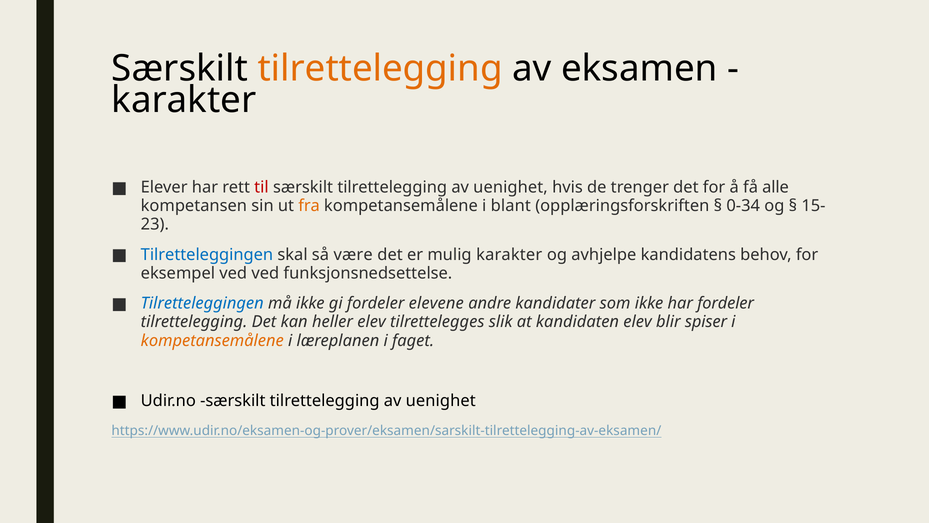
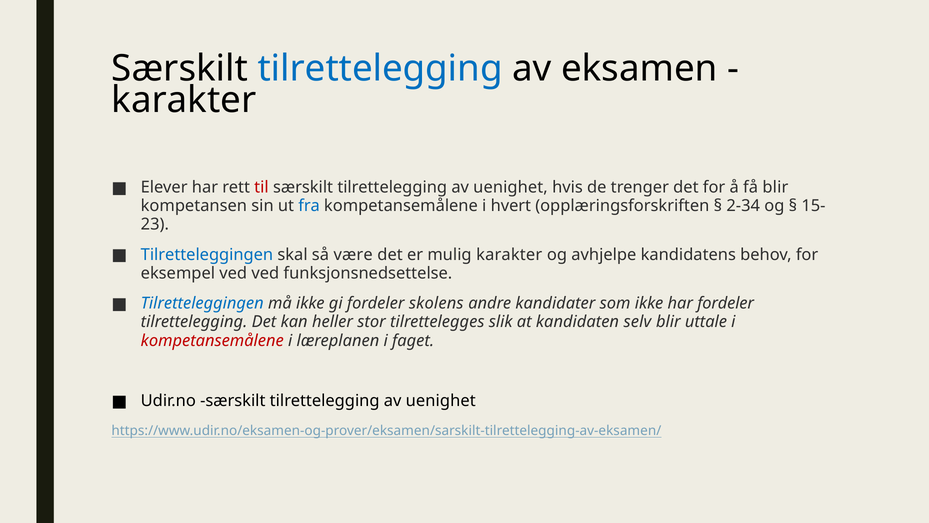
tilrettelegging at (380, 69) colour: orange -> blue
få alle: alle -> blir
fra colour: orange -> blue
blant: blant -> hvert
0-34: 0-34 -> 2-34
elevene: elevene -> skolens
heller elev: elev -> stor
kandidaten elev: elev -> selv
spiser: spiser -> uttale
kompetansemålene at (212, 340) colour: orange -> red
